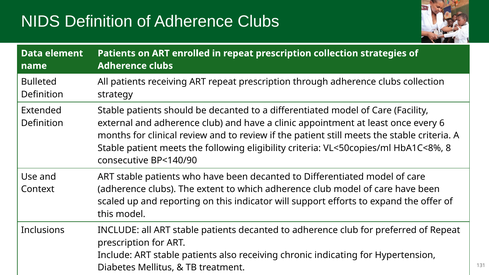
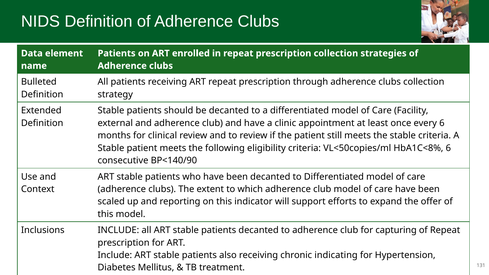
HbA1C<8% 8: 8 -> 6
preferred: preferred -> capturing
